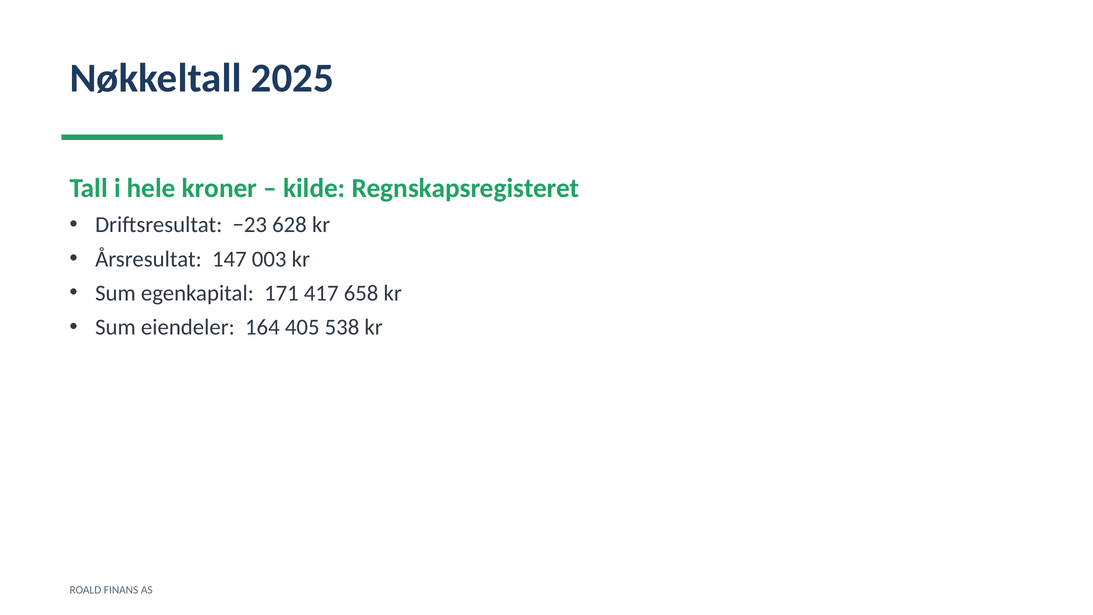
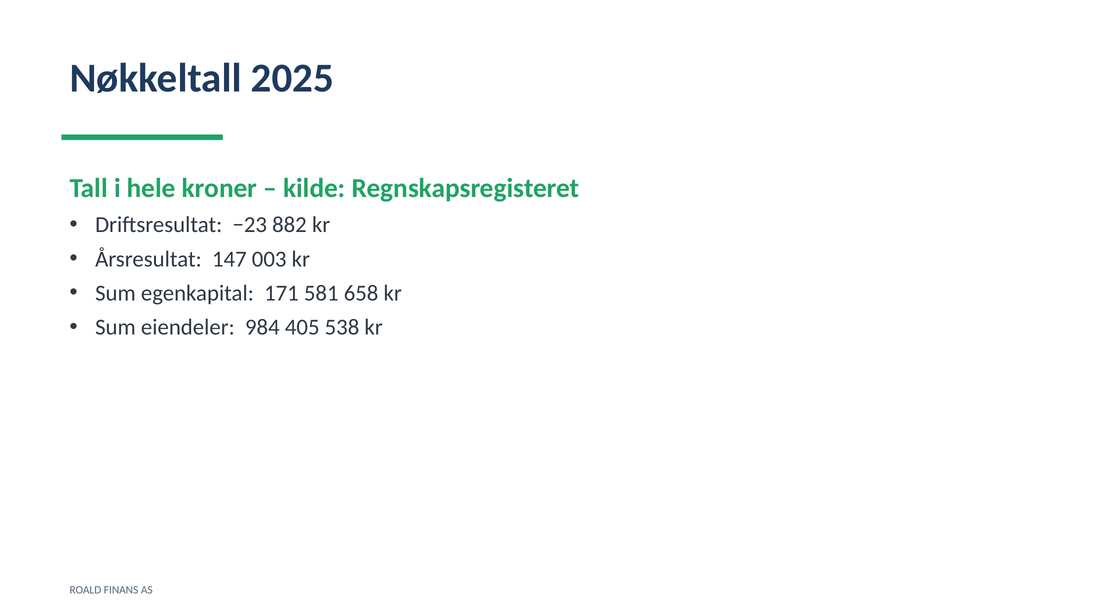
628: 628 -> 882
417: 417 -> 581
164: 164 -> 984
